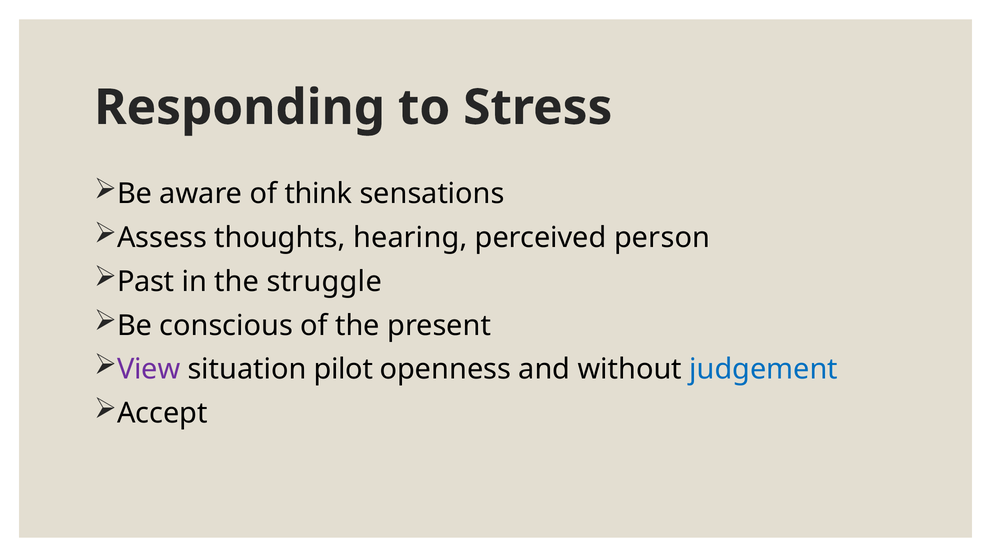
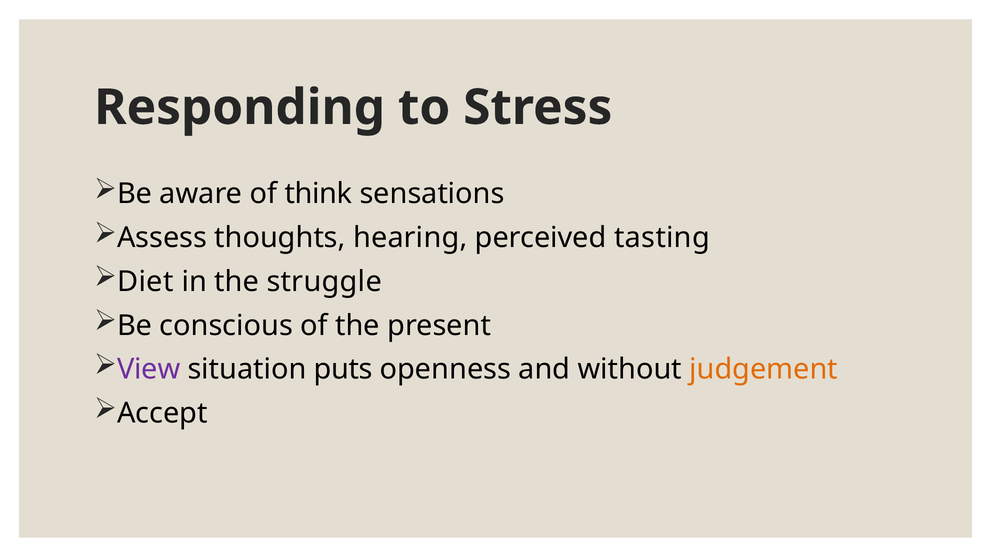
person: person -> tasting
Past: Past -> Diet
pilot: pilot -> puts
judgement colour: blue -> orange
